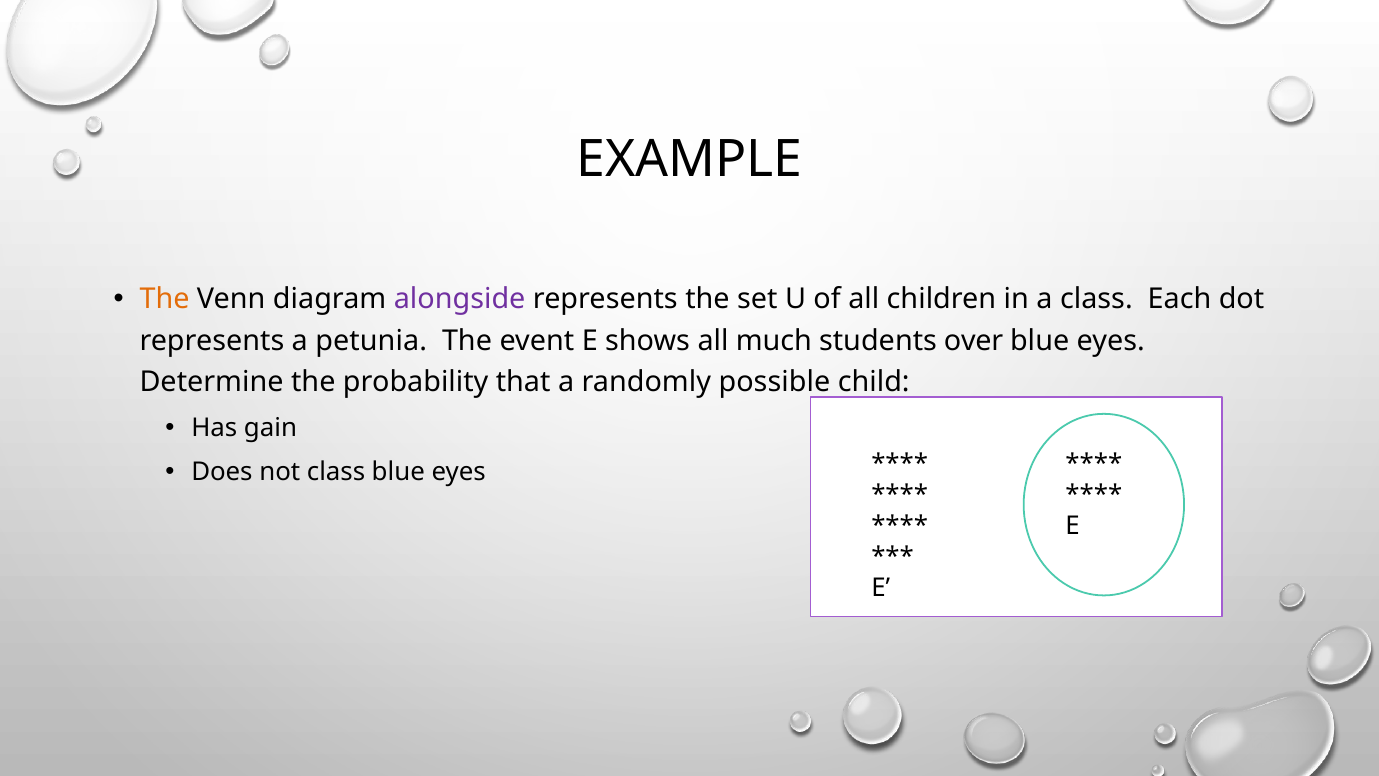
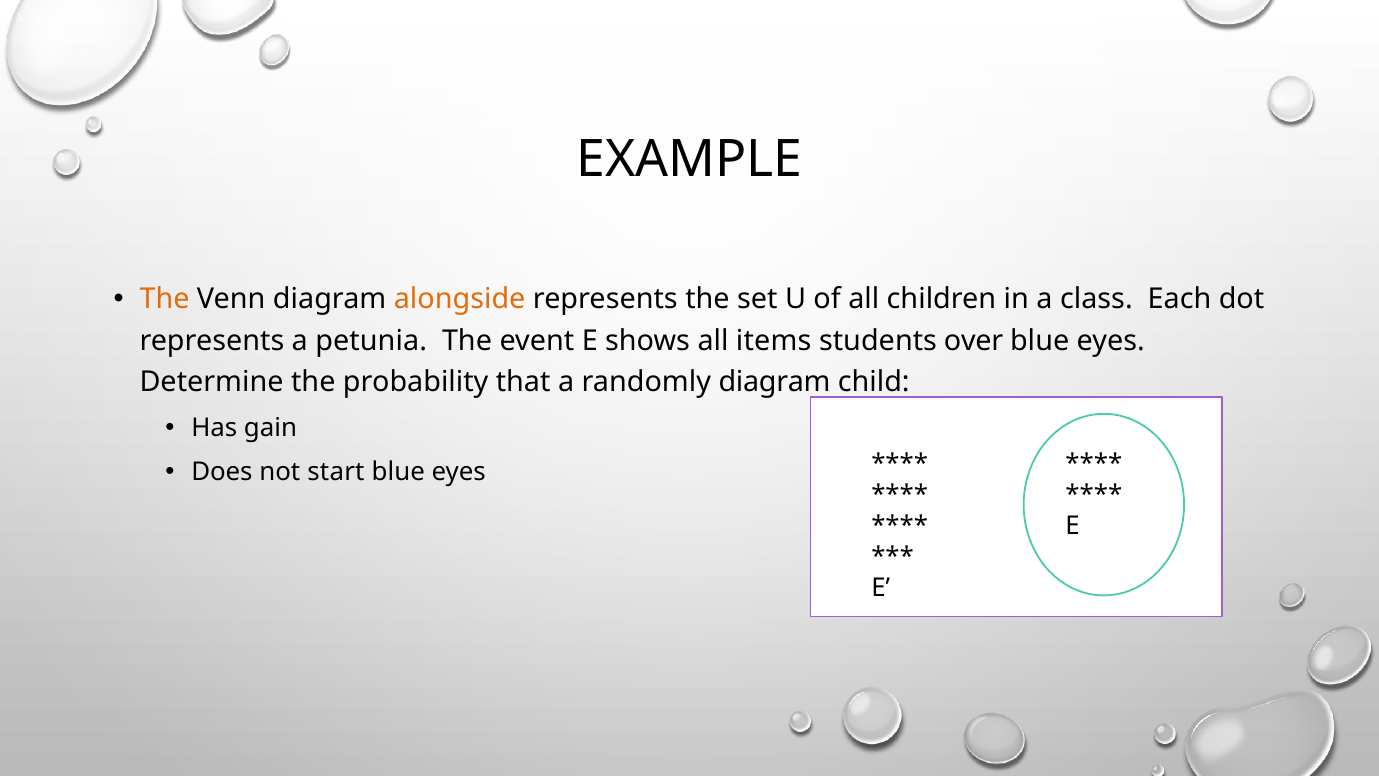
alongside colour: purple -> orange
much: much -> items
randomly possible: possible -> diagram
not class: class -> start
